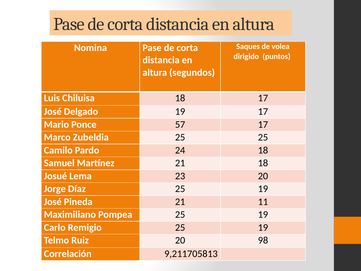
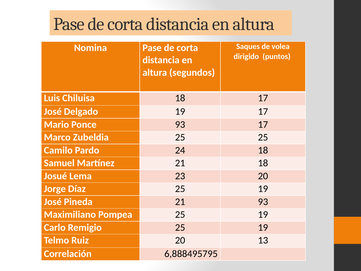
Ponce 57: 57 -> 93
21 11: 11 -> 93
98: 98 -> 13
9,211705813: 9,211705813 -> 6,888495795
